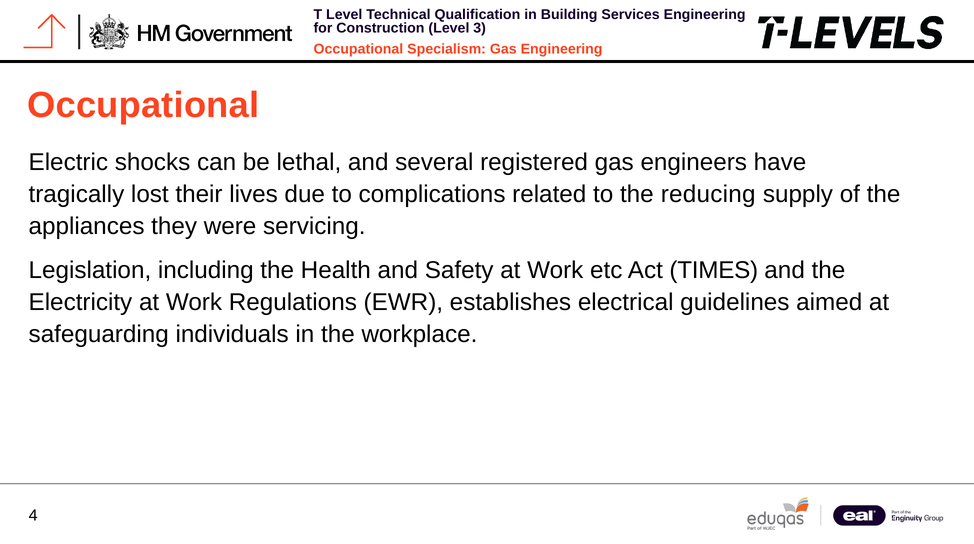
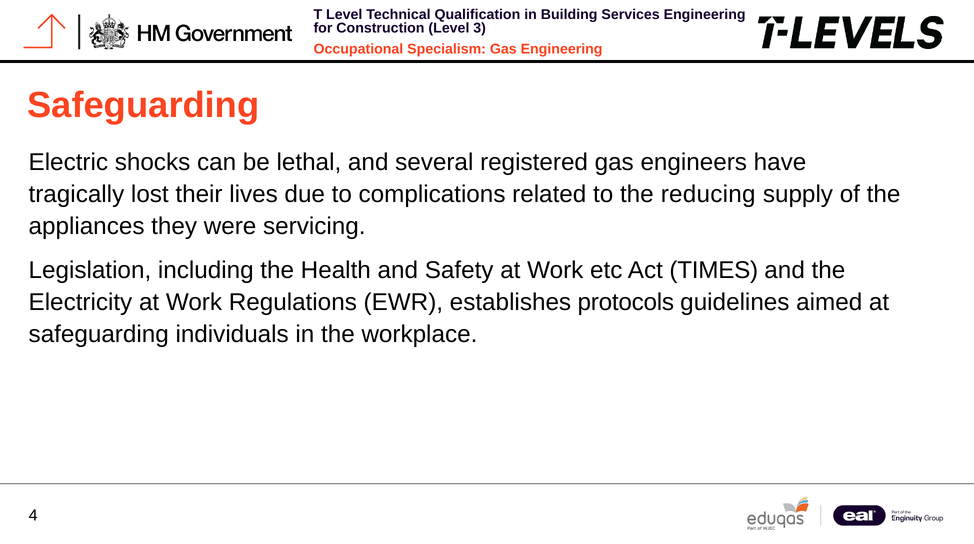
Occupational at (143, 105): Occupational -> Safeguarding
electrical: electrical -> protocols
